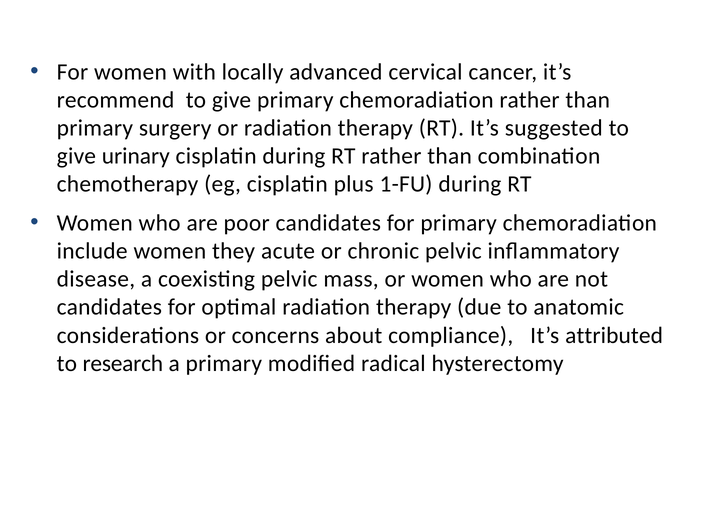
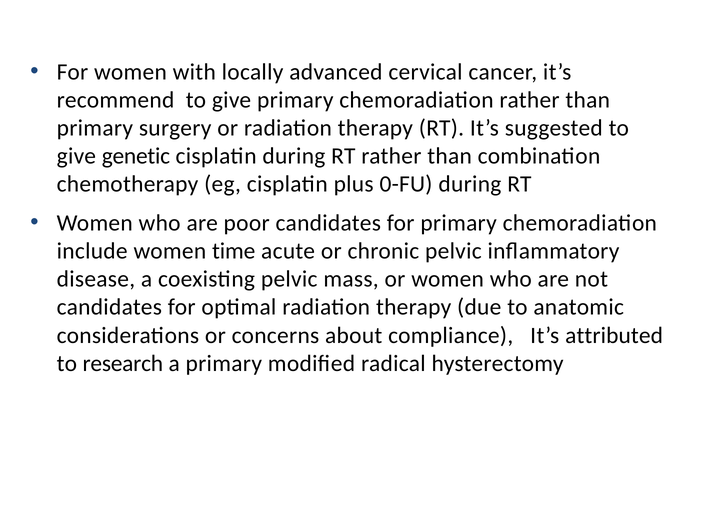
urinary: urinary -> genetic
1-FU: 1-FU -> 0-FU
they: they -> time
